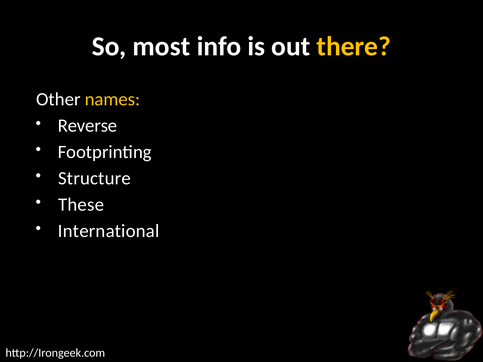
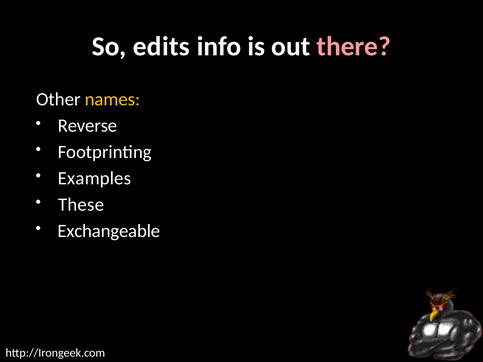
most: most -> edits
there colour: yellow -> pink
Structure: Structure -> Examples
International: International -> Exchangeable
